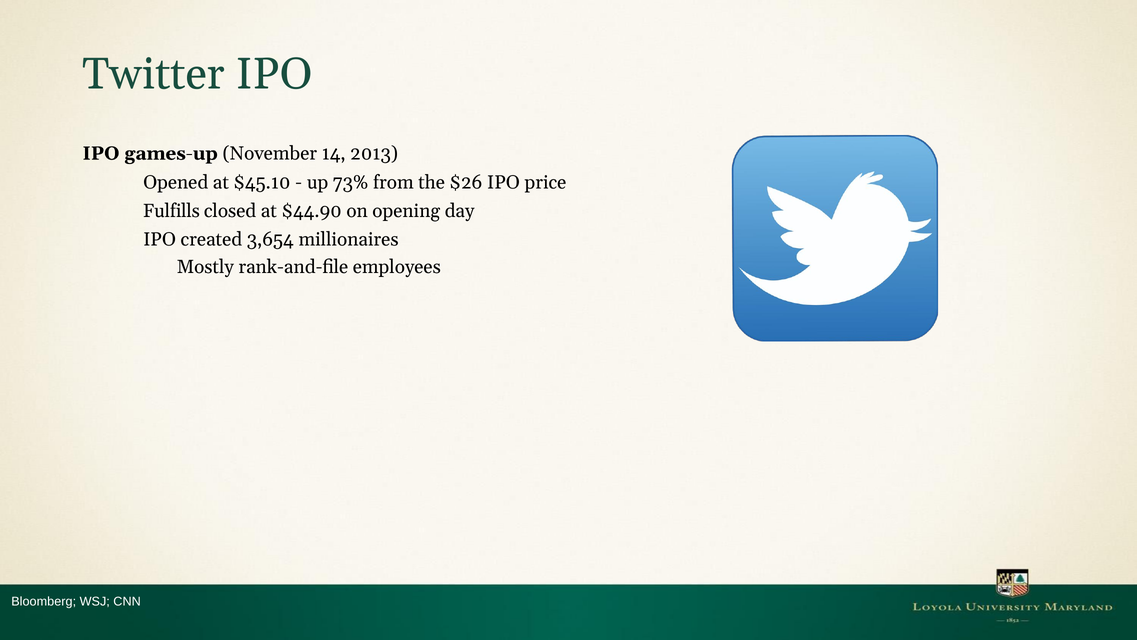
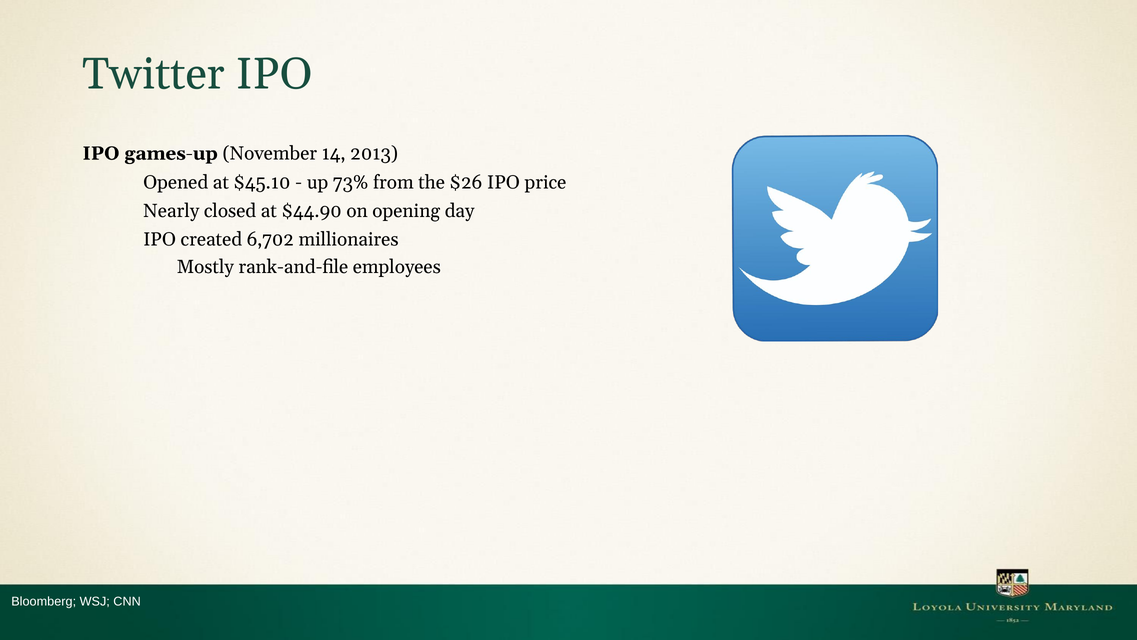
Fulfills: Fulfills -> Nearly
3,654: 3,654 -> 6,702
